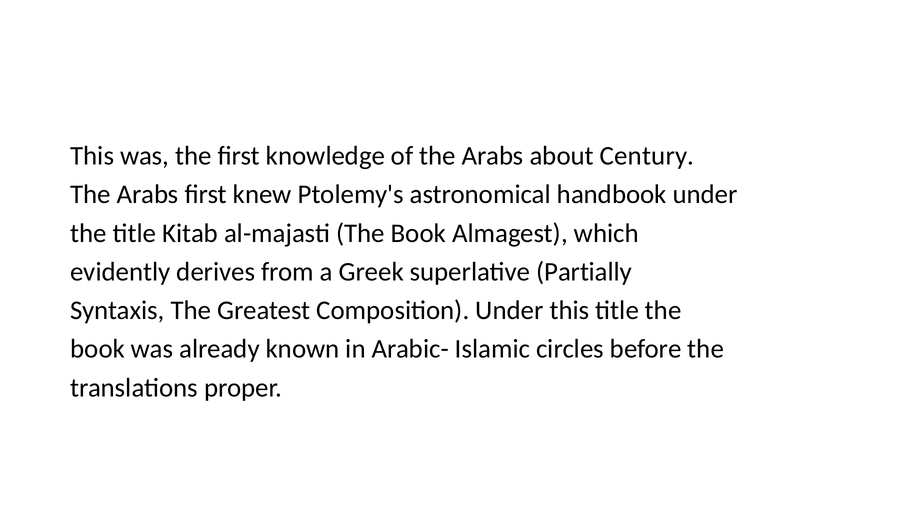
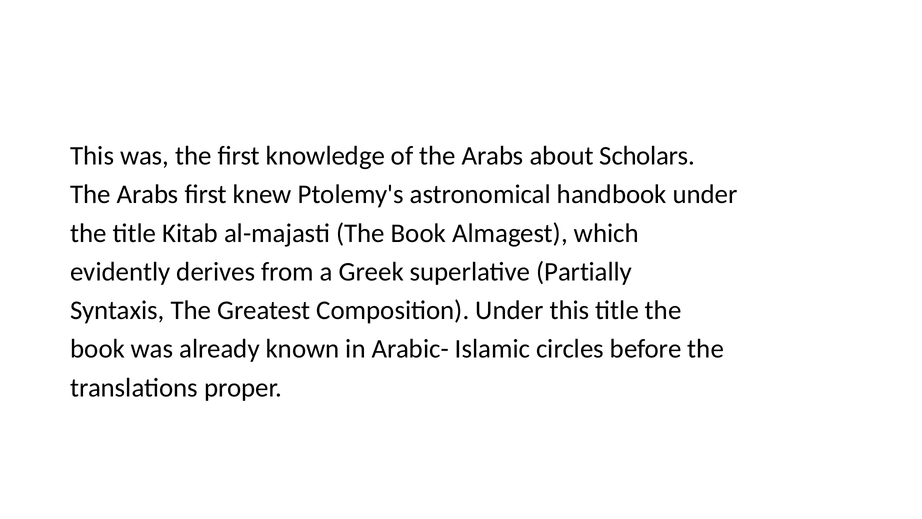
Century: Century -> Scholars
